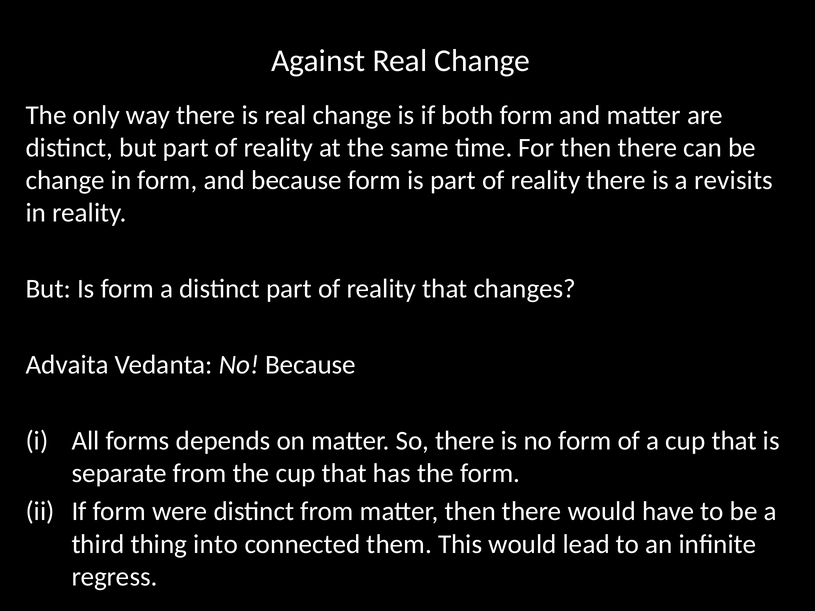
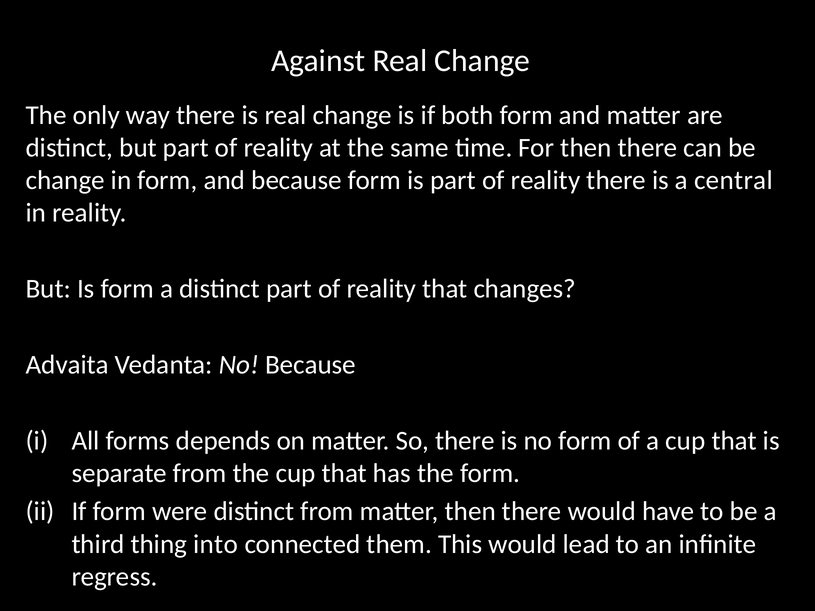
revisits: revisits -> central
